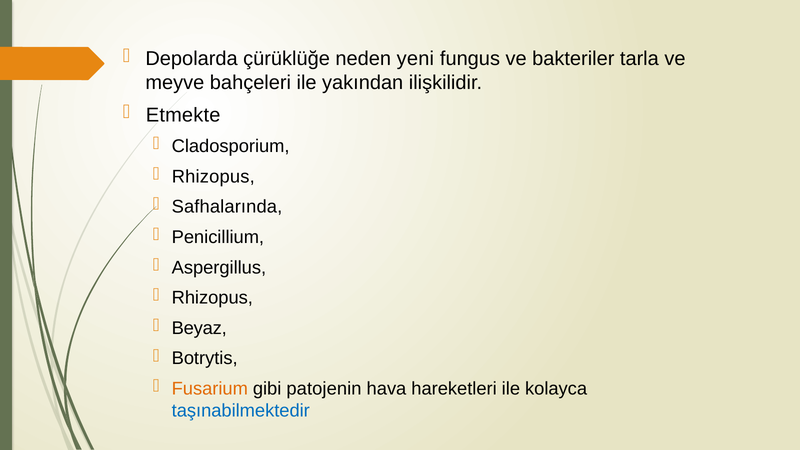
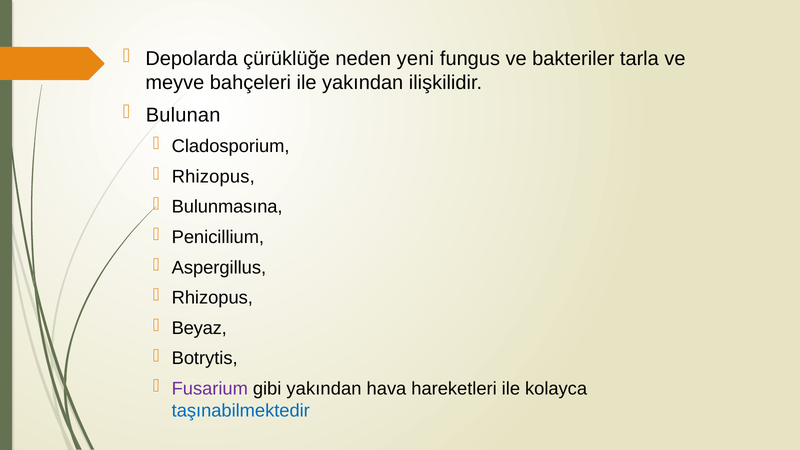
Etmekte: Etmekte -> Bulunan
Safhalarında: Safhalarında -> Bulunmasına
Fusarium colour: orange -> purple
gibi patojenin: patojenin -> yakından
